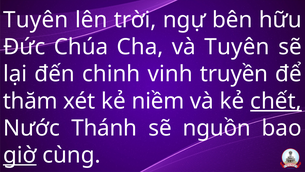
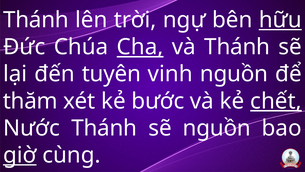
Tuyên at (36, 20): Tuyên -> Thánh
hữu underline: none -> present
Cha underline: none -> present
và Tuyên: Tuyên -> Thánh
chinh: chinh -> tuyên
vinh truyền: truyền -> nguồn
niềm: niềm -> bước
